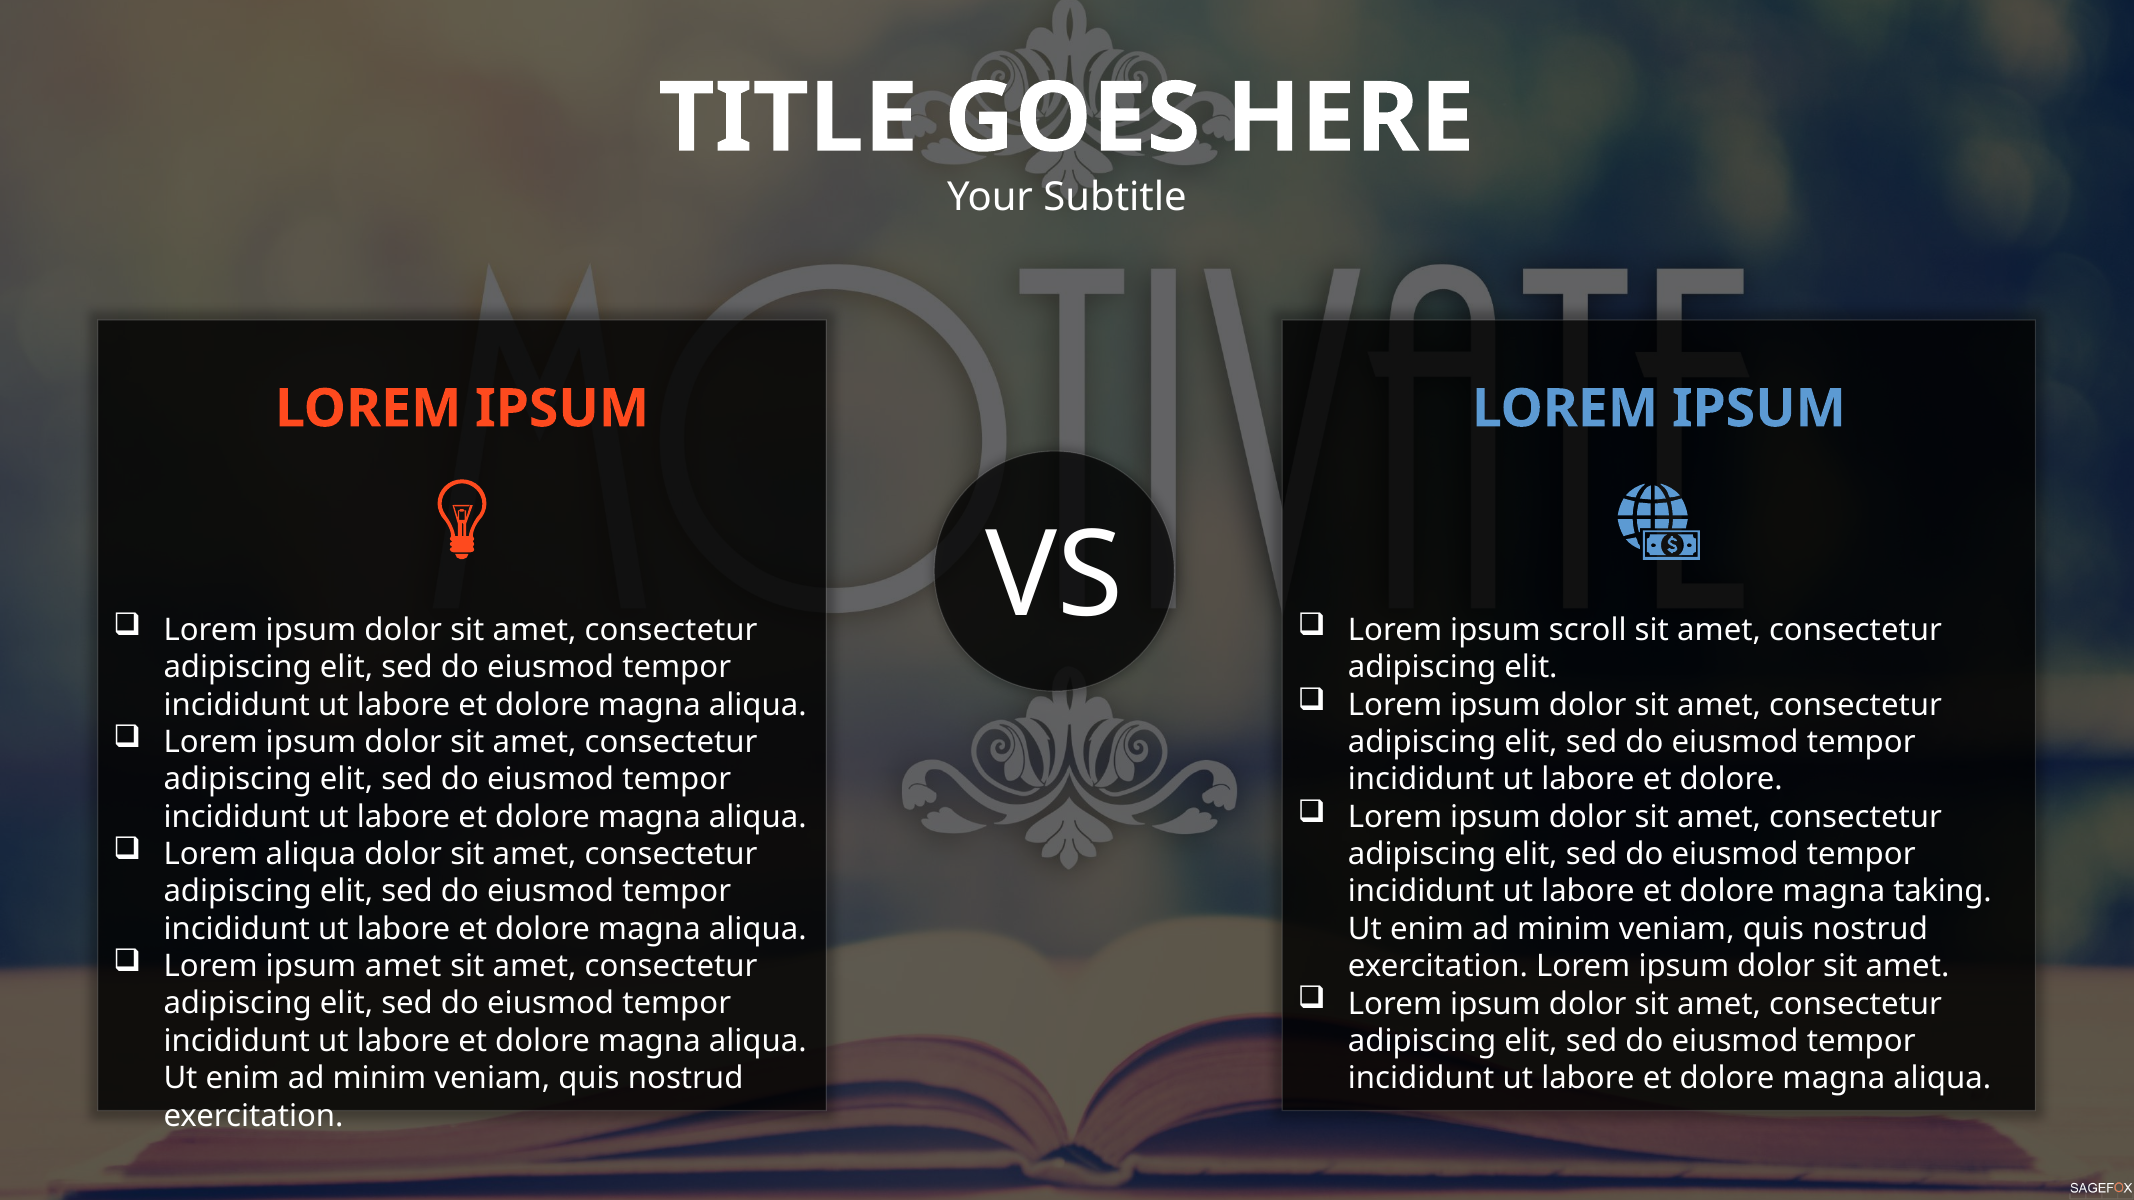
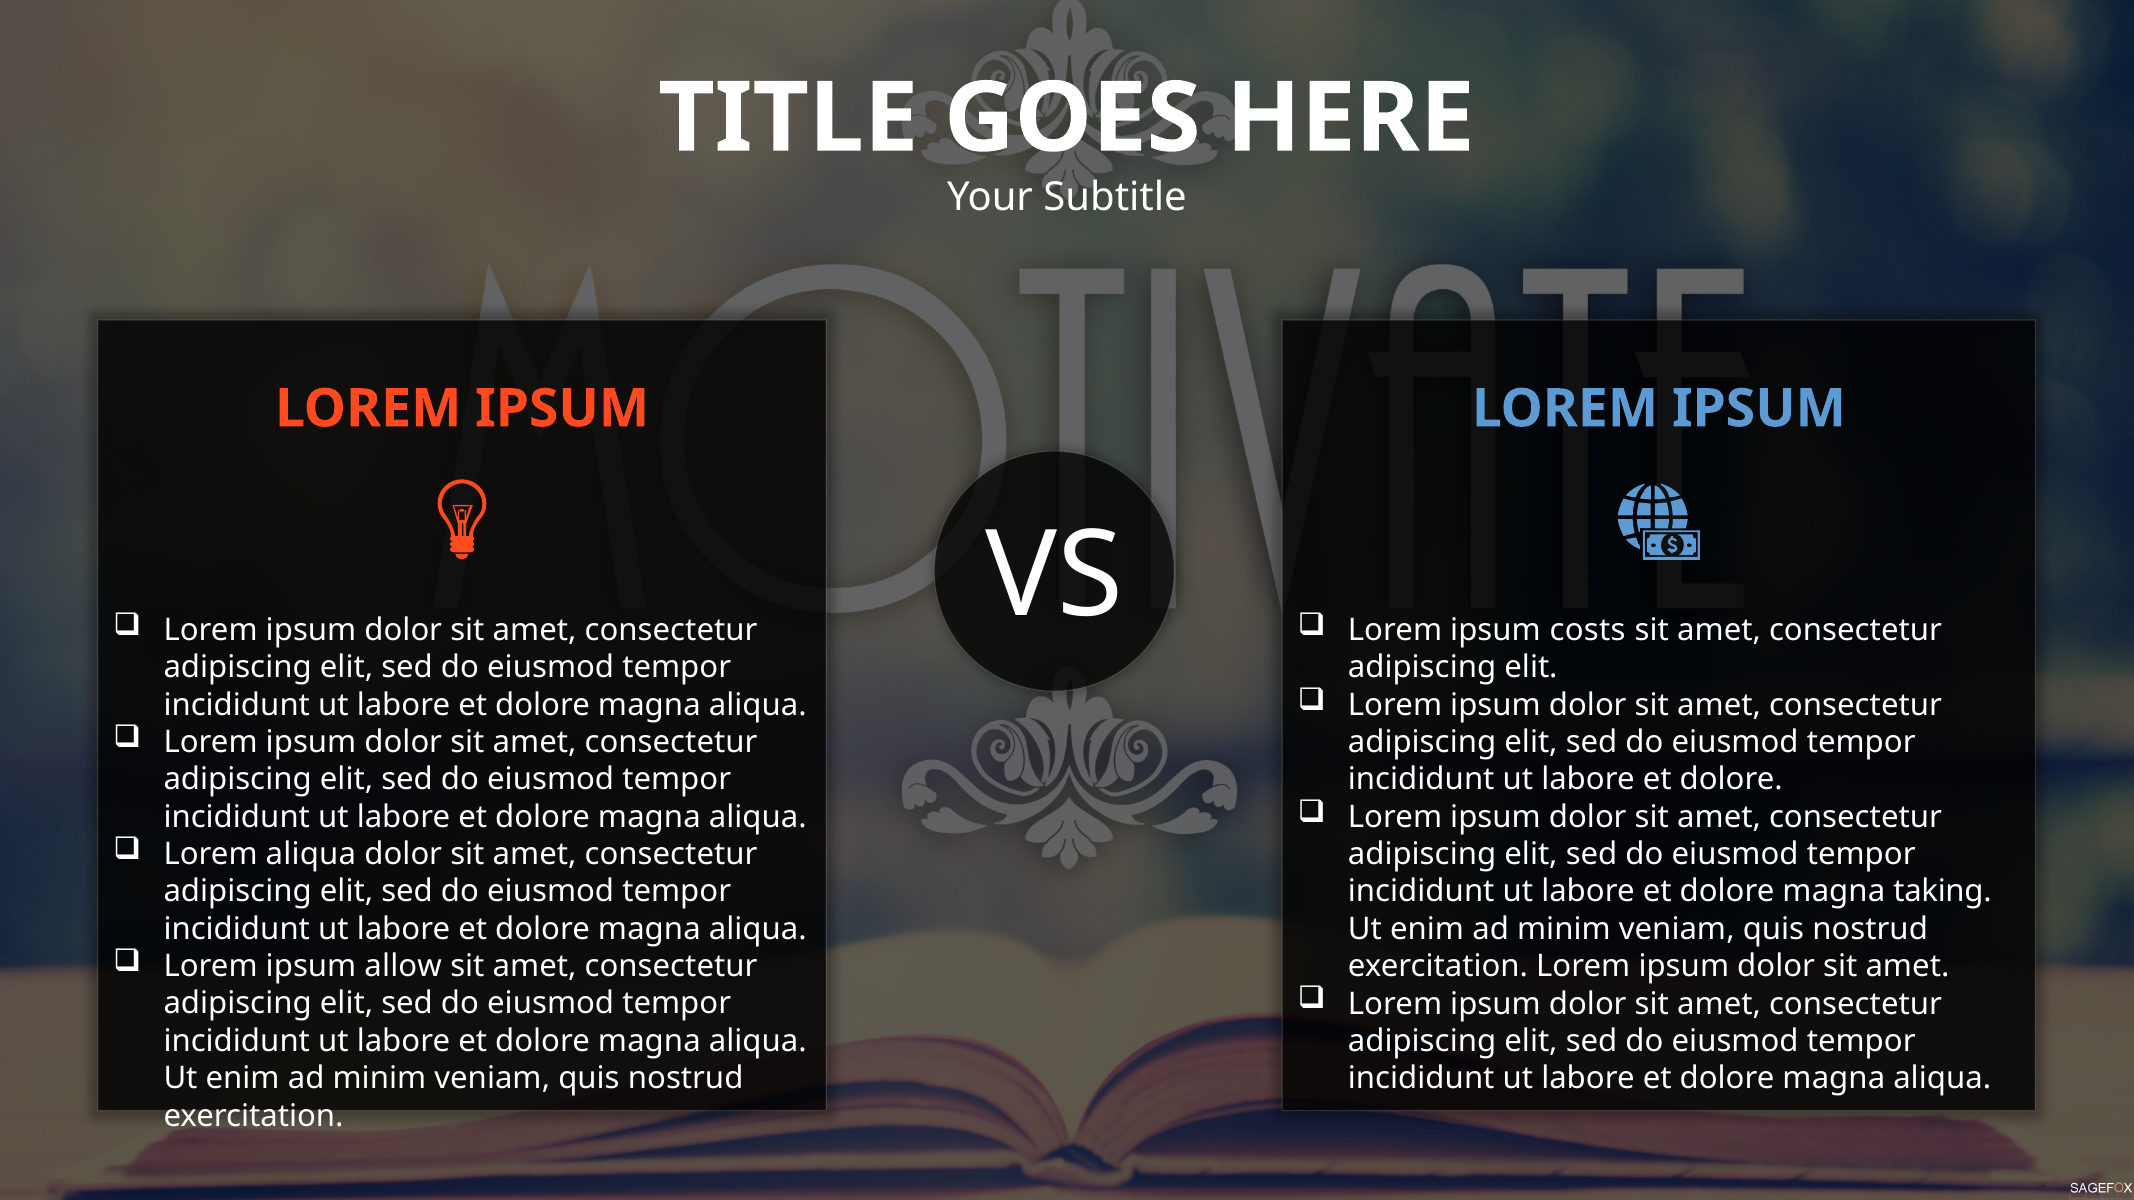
scroll: scroll -> costs
ipsum amet: amet -> allow
